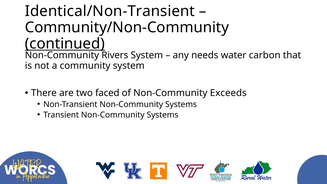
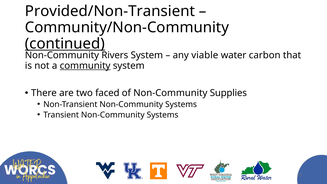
Identical/Non-Transient: Identical/Non-Transient -> Provided/Non-Transient
needs: needs -> viable
community underline: none -> present
Exceeds: Exceeds -> Supplies
